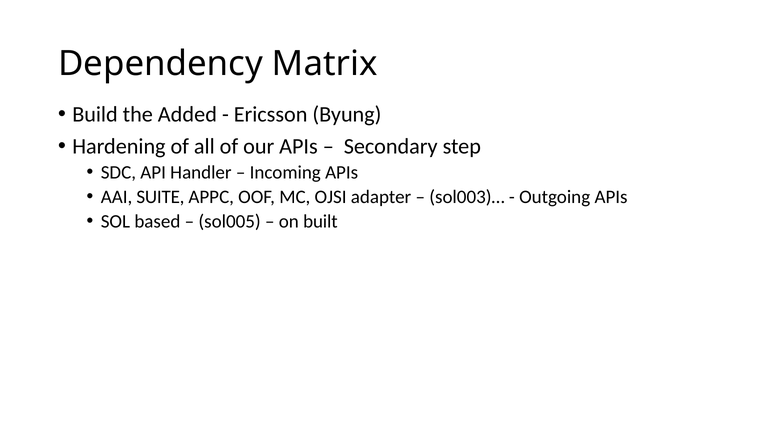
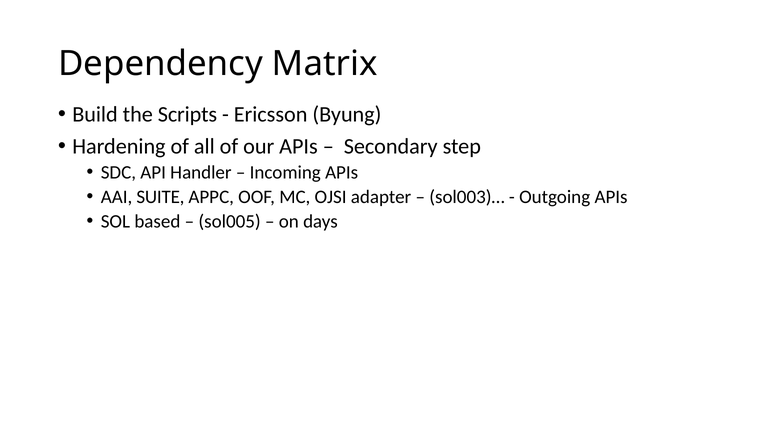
Added: Added -> Scripts
built: built -> days
